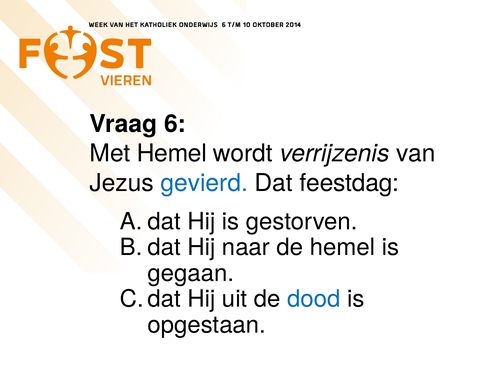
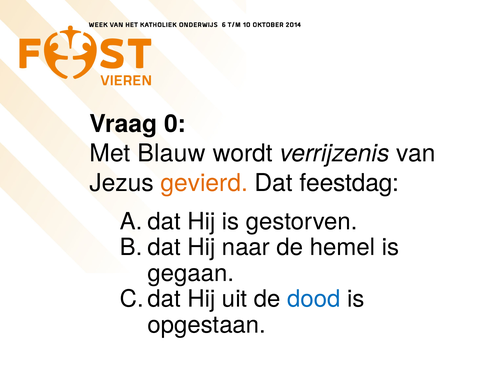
6: 6 -> 0
Met Hemel: Hemel -> Blauw
gevierd colour: blue -> orange
